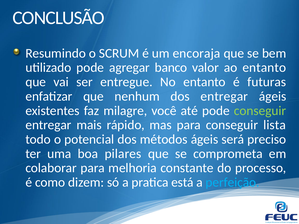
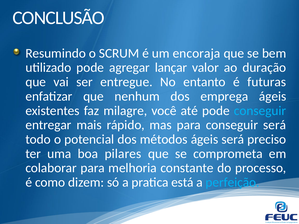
banco: banco -> lançar
ao entanto: entanto -> duração
dos entregar: entregar -> emprega
conseguir at (260, 111) colour: light green -> light blue
conseguir lista: lista -> será
